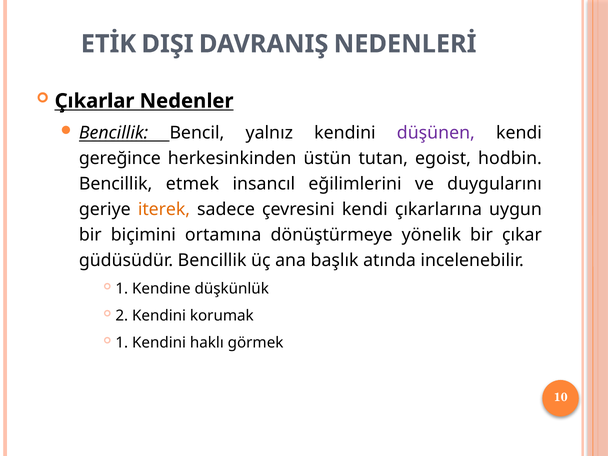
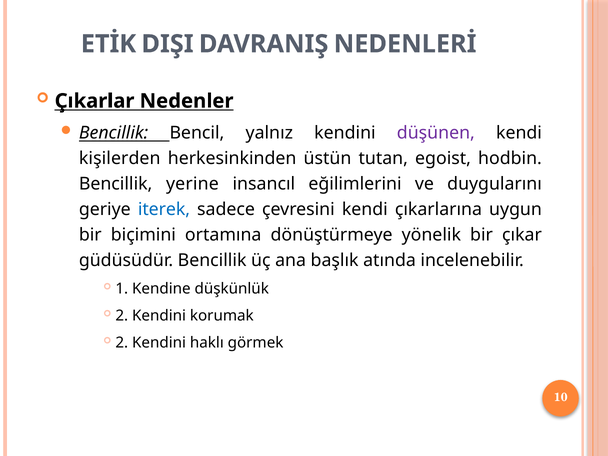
gereğince: gereğince -> kişilerden
etmek: etmek -> yerine
iterek colour: orange -> blue
1 at (122, 343): 1 -> 2
